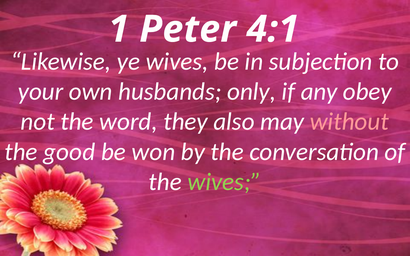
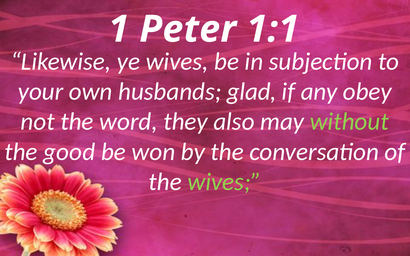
4:1: 4:1 -> 1:1
only: only -> glad
without colour: pink -> light green
